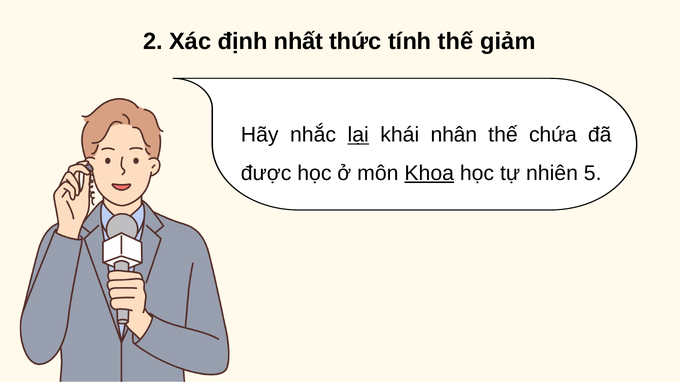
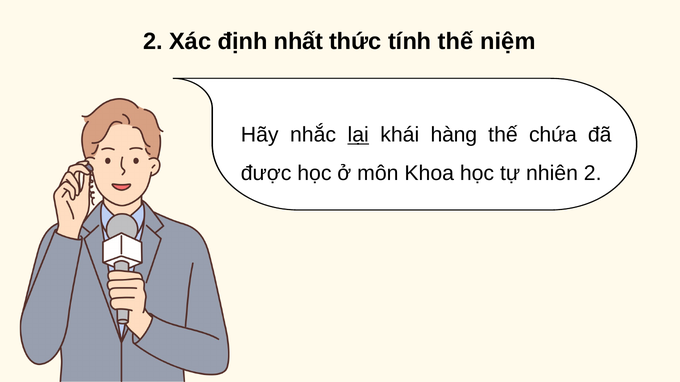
giảm: giảm -> niệm
nhân: nhân -> hàng
Khoa underline: present -> none
nhiên 5: 5 -> 2
